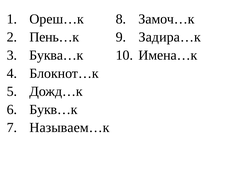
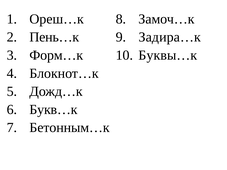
Буква…к: Буква…к -> Форм…к
Имена…к: Имена…к -> Буквы…к
Называем…к: Называем…к -> Бетонным…к
